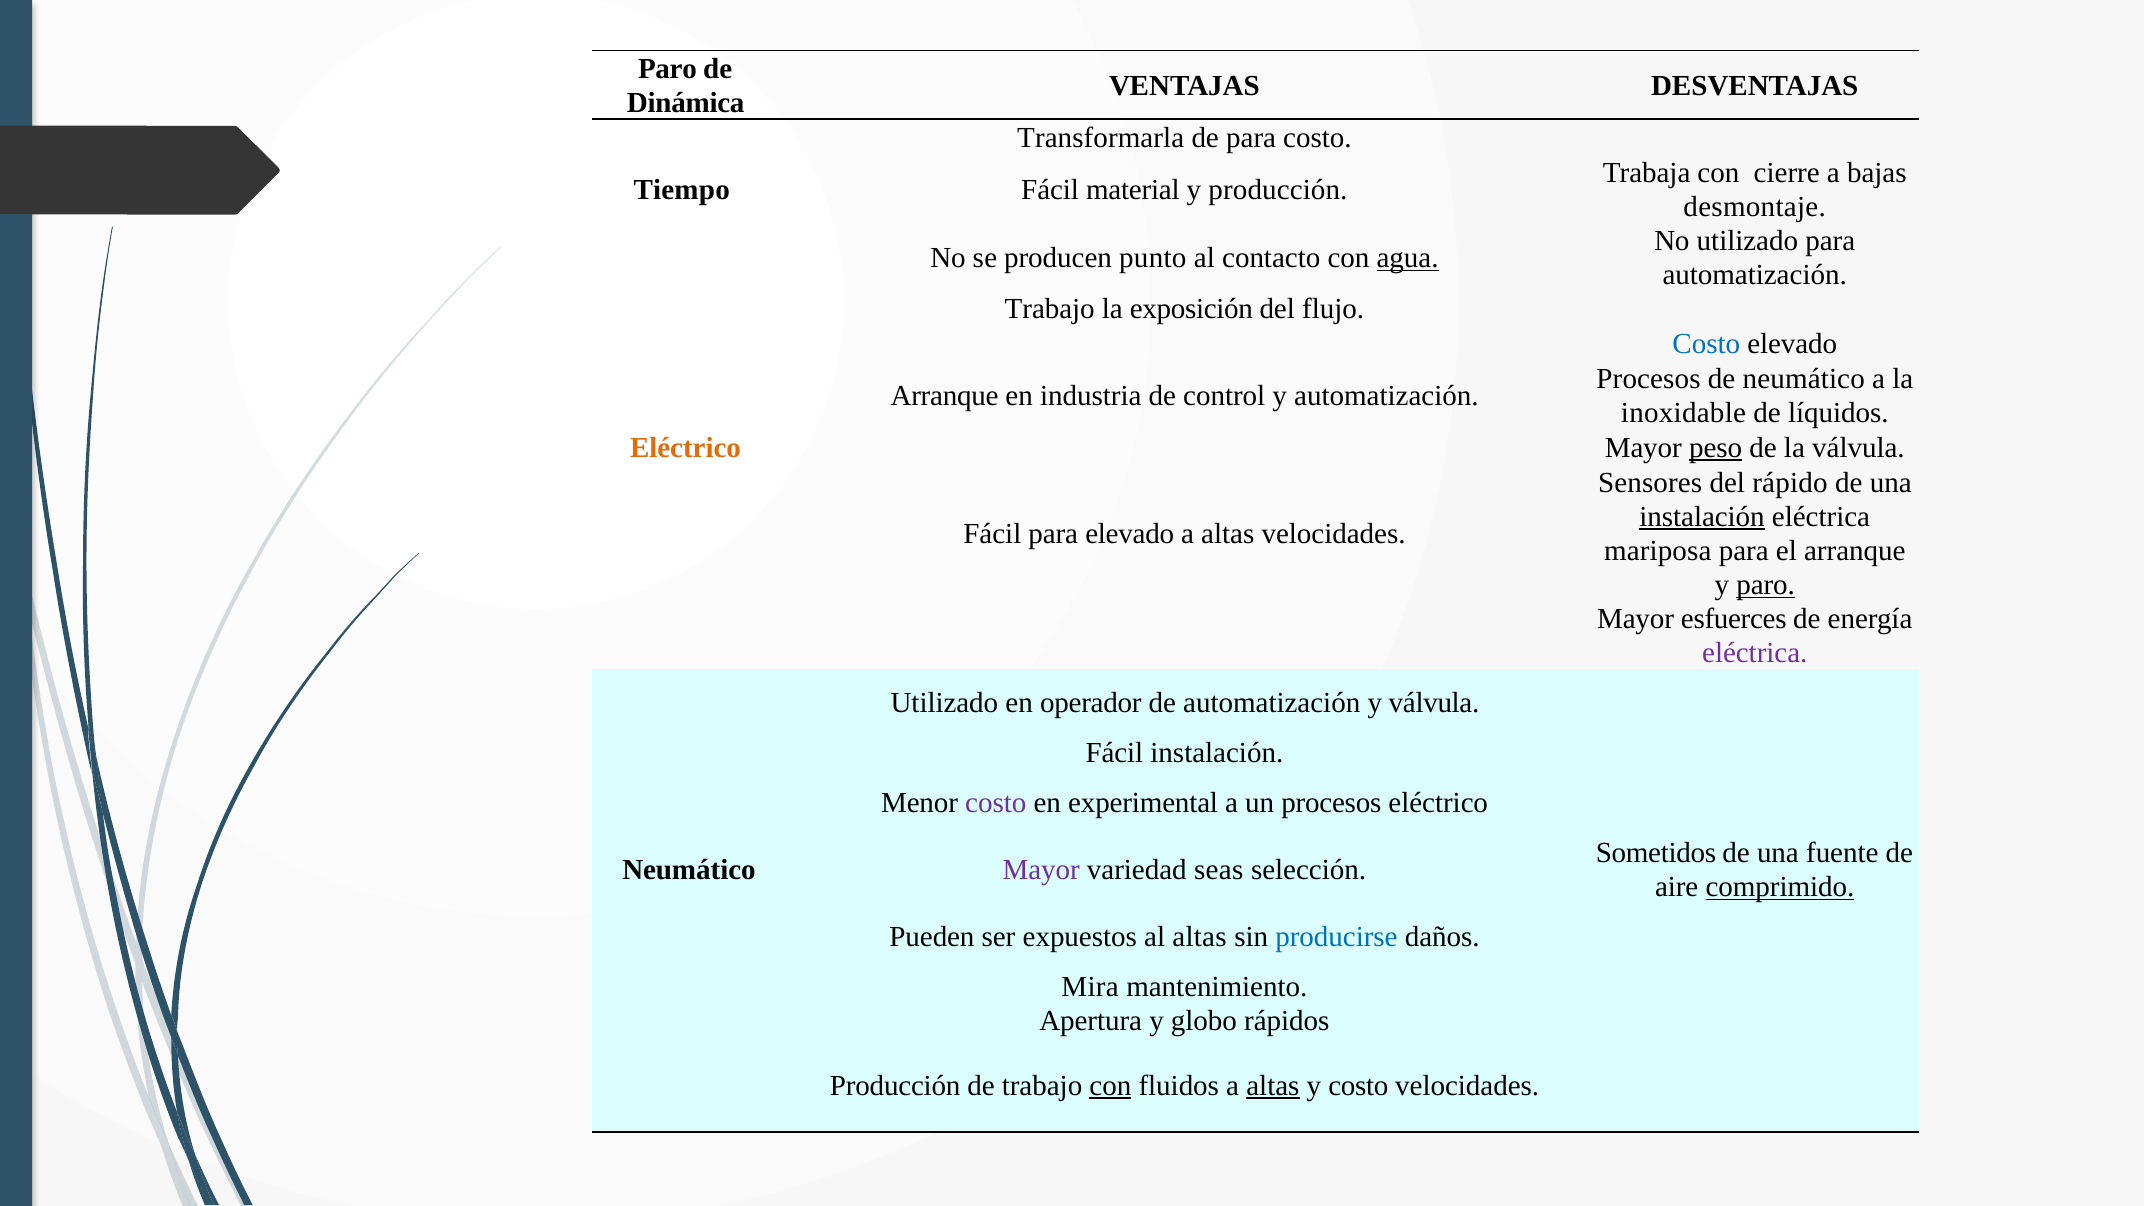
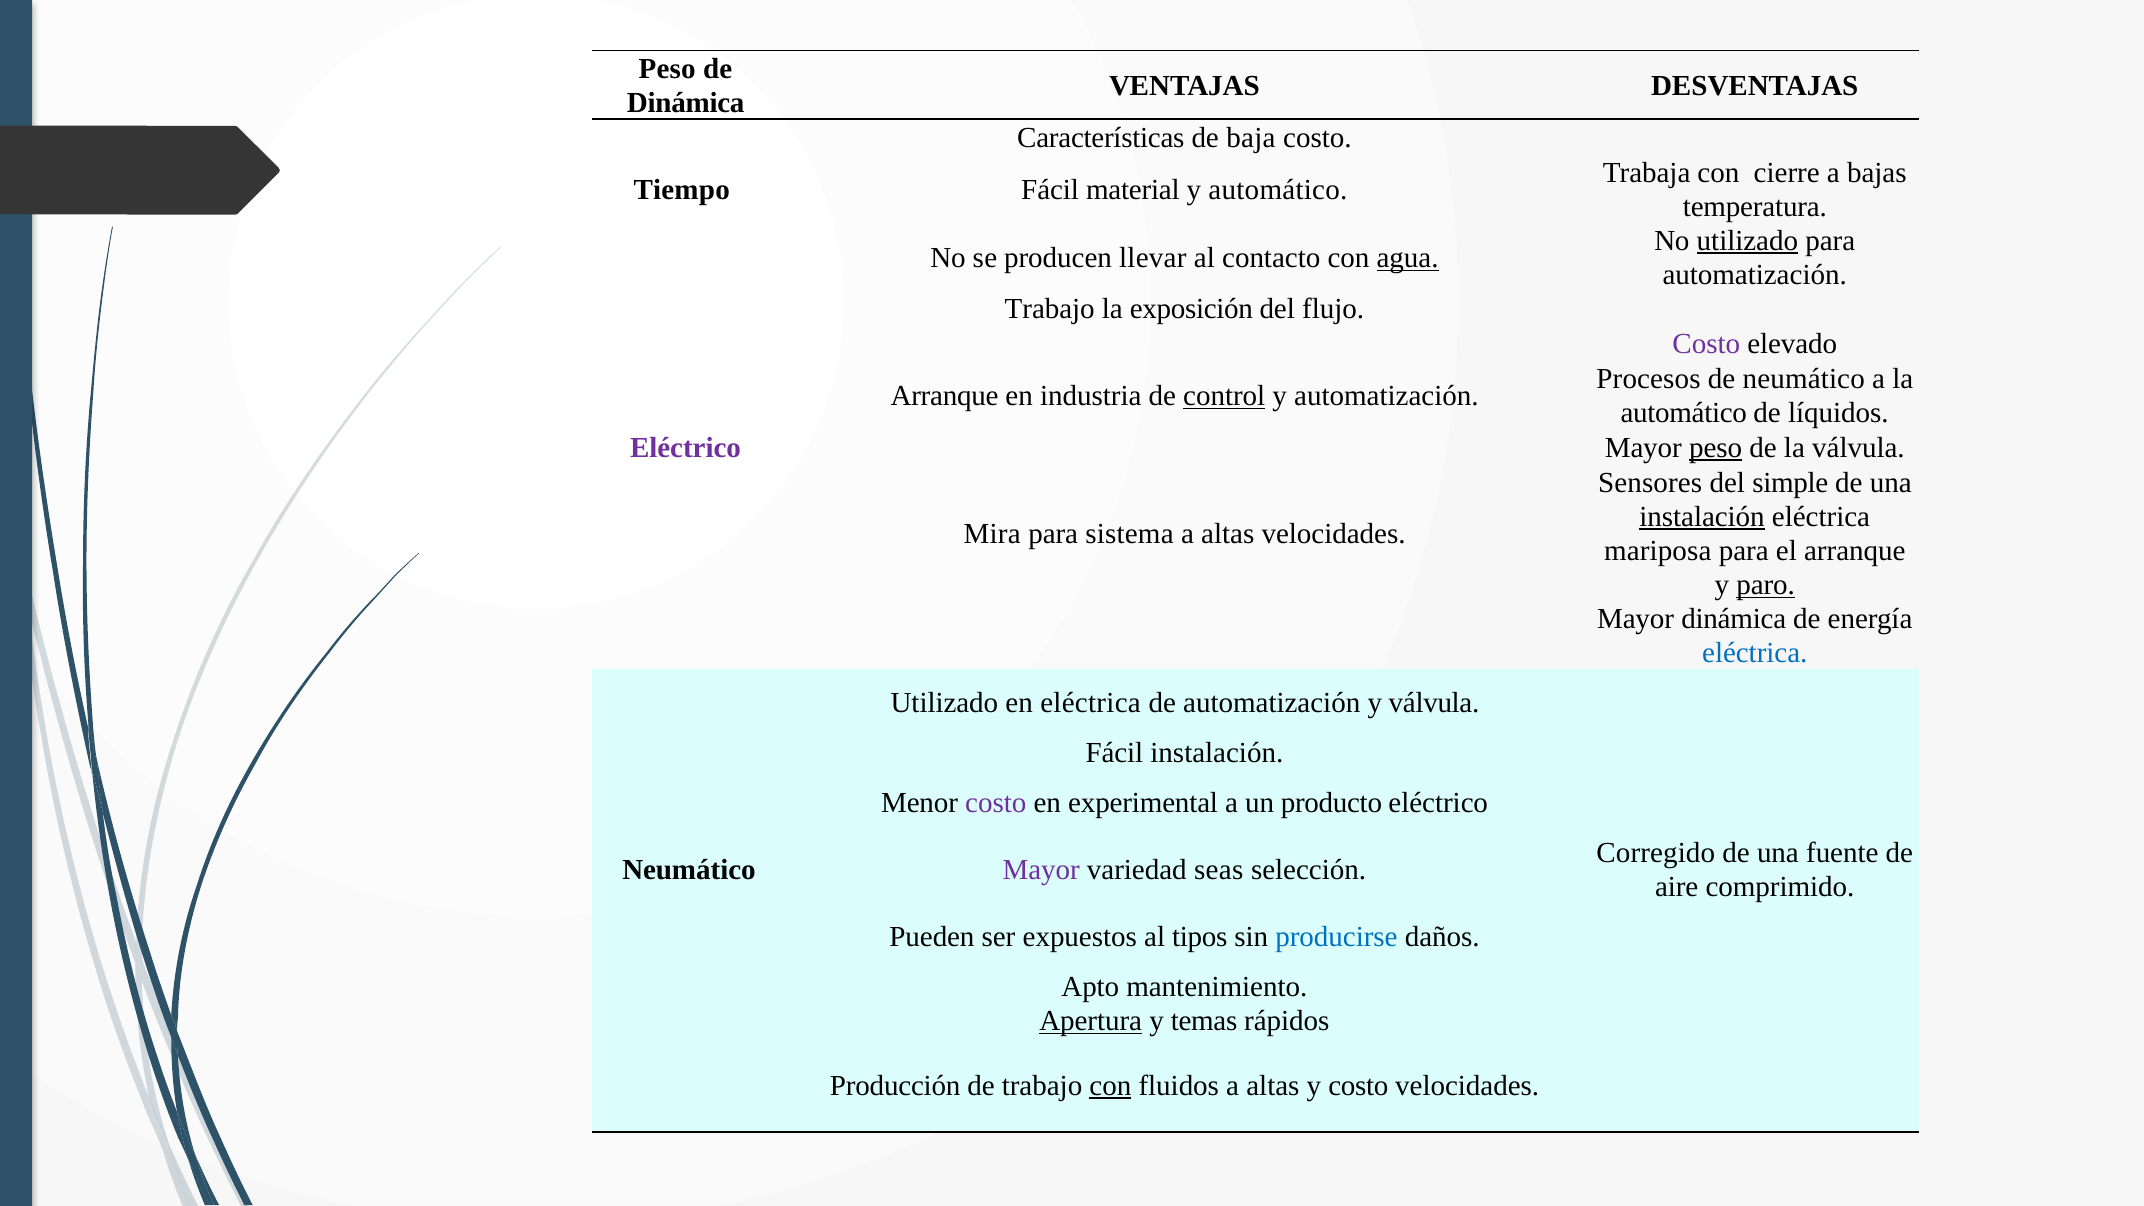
Paro at (667, 69): Paro -> Peso
Transformarla: Transformarla -> Características
de para: para -> baja
y producción: producción -> automático
desmontaje: desmontaje -> temperatura
utilizado at (1747, 241) underline: none -> present
punto: punto -> llevar
Costo at (1706, 344) colour: blue -> purple
control underline: none -> present
inoxidable at (1683, 413): inoxidable -> automático
Eléctrico at (685, 448) colour: orange -> purple
rápido: rápido -> simple
Fácil at (992, 534): Fácil -> Mira
para elevado: elevado -> sistema
Mayor esfuerces: esfuerces -> dinámica
eléctrica at (1755, 653) colour: purple -> blue
en operador: operador -> eléctrica
un procesos: procesos -> producto
Sometidos: Sometidos -> Corregido
comprimido underline: present -> none
al altas: altas -> tipos
Mira: Mira -> Apto
Apertura underline: none -> present
globo: globo -> temas
altas at (1273, 1086) underline: present -> none
